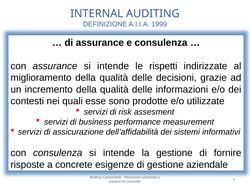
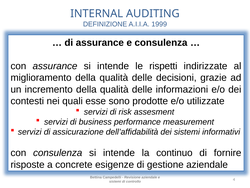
la gestione: gestione -> continuo
